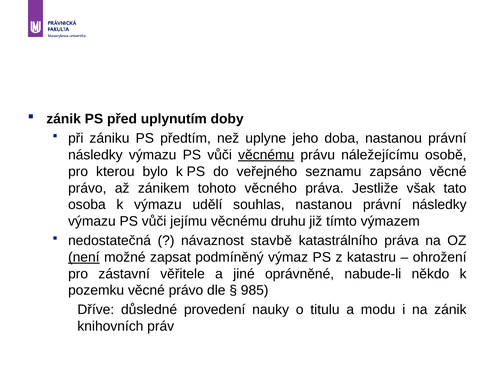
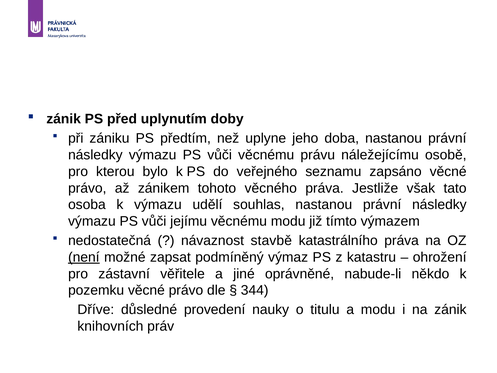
věcnému at (266, 155) underline: present -> none
věcnému druhu: druhu -> modu
985: 985 -> 344
